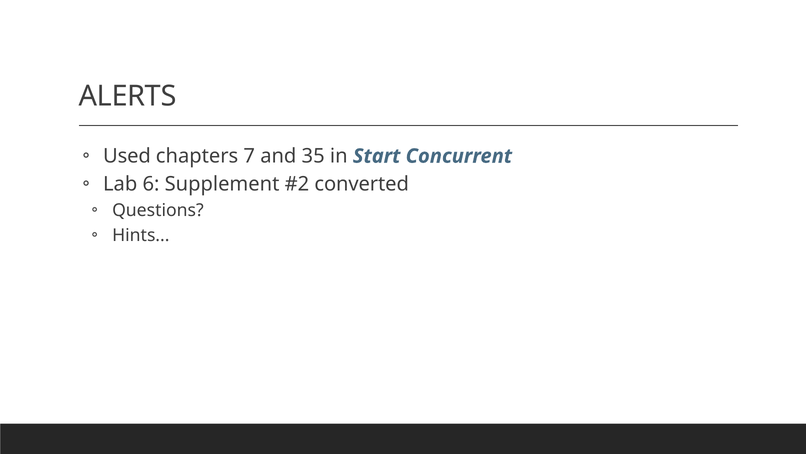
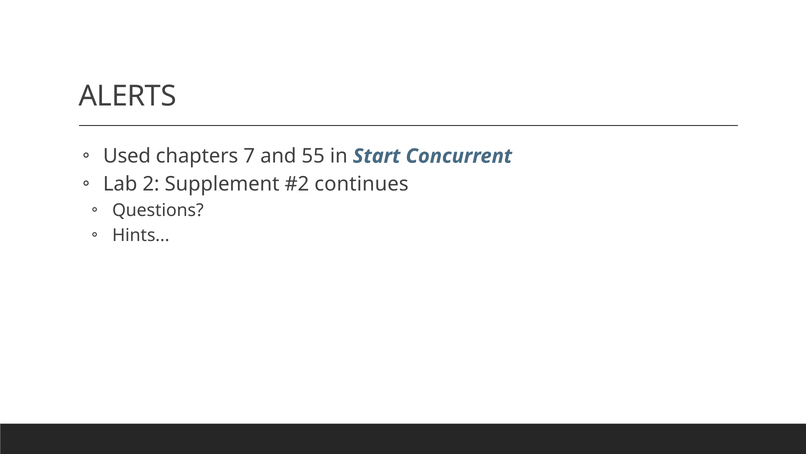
35: 35 -> 55
6: 6 -> 2
converted: converted -> continues
